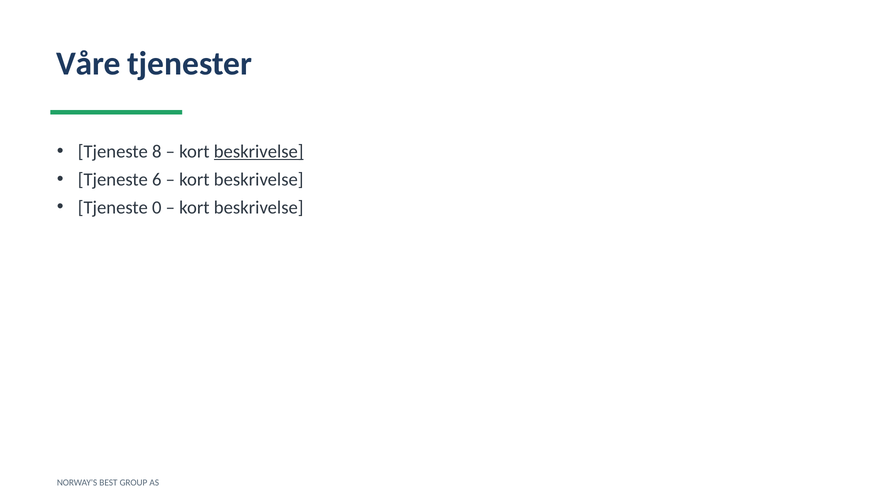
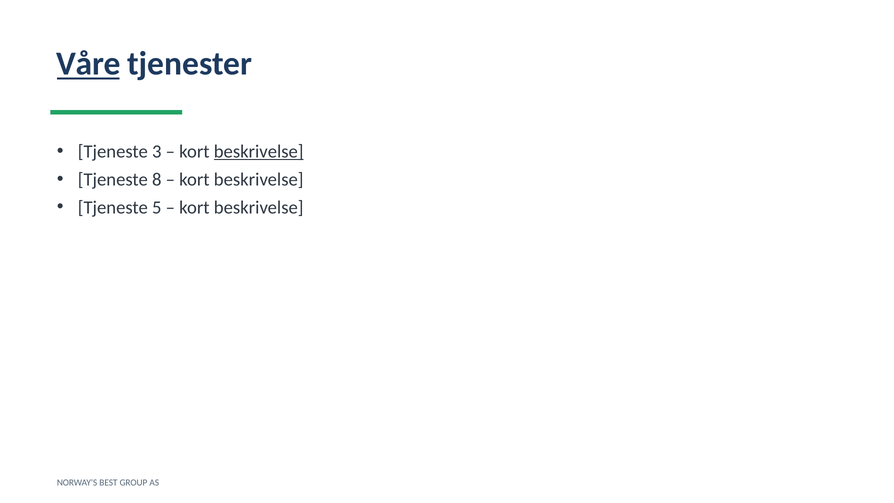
Våre underline: none -> present
8: 8 -> 3
6: 6 -> 8
0: 0 -> 5
